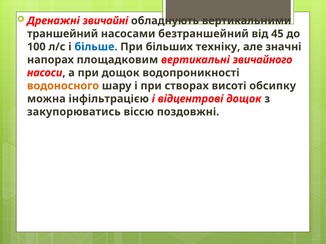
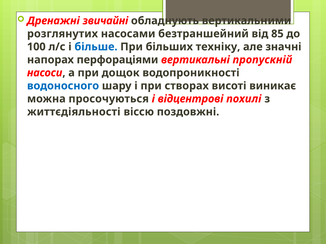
траншейний: траншейний -> розглянутих
45: 45 -> 85
площадковим: площадковим -> перфораціями
звичайного: звичайного -> пропускній
водоносного colour: orange -> blue
обсипку: обсипку -> виникає
інфільтрацією: інфільтрацією -> просочуються
відцентрові дощок: дощок -> похилі
закупорюватись: закупорюватись -> життєдіяльності
